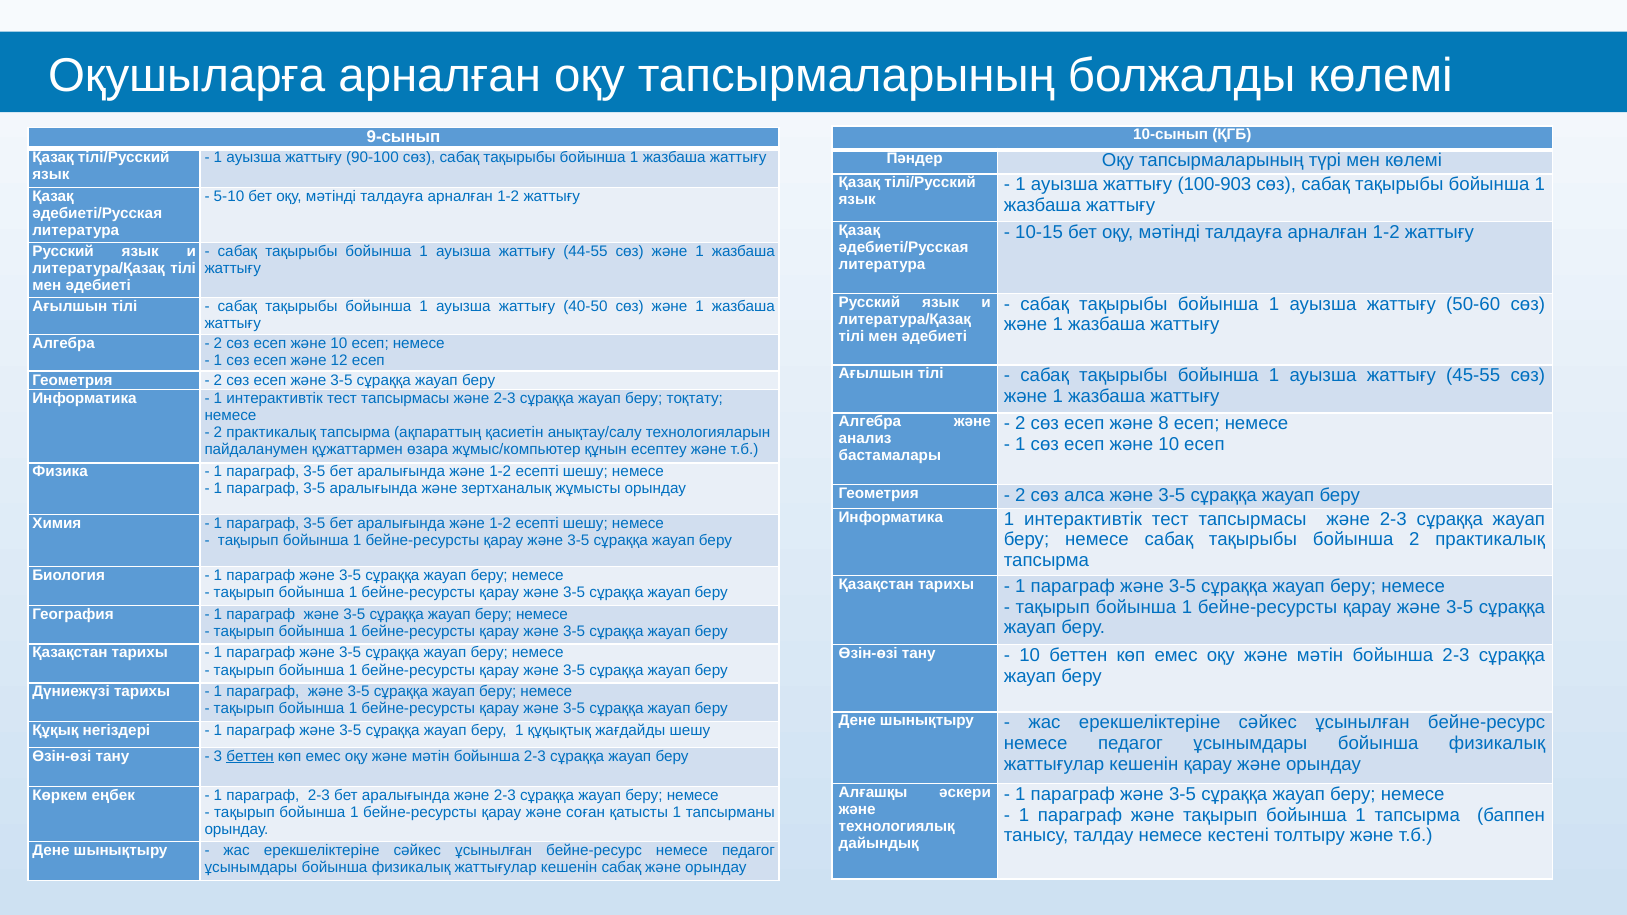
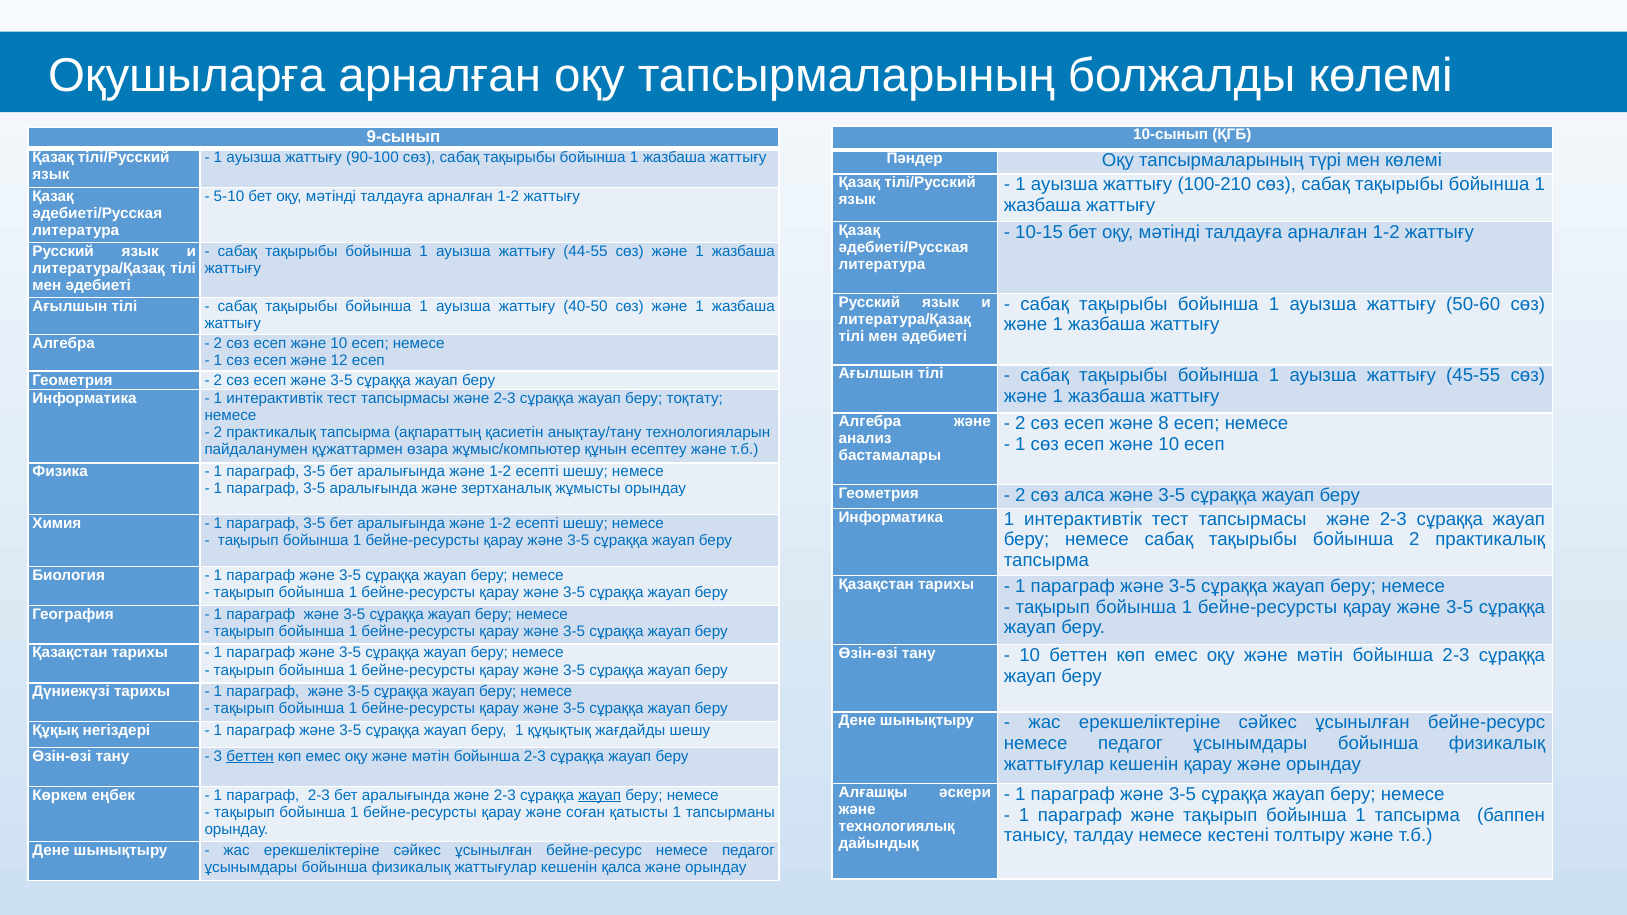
100-903: 100-903 -> 100-210
анықтау/салу: анықтау/салу -> анықтау/тану
жауап at (600, 795) underline: none -> present
кешенін сабақ: сабақ -> қалса
